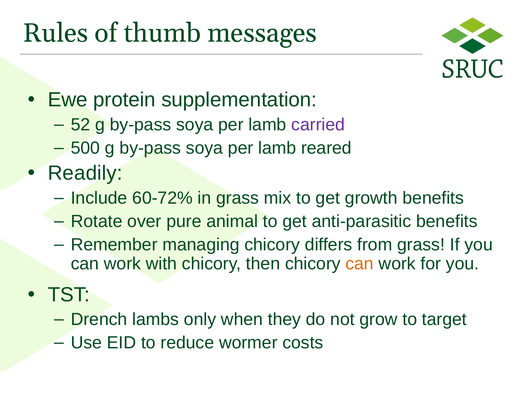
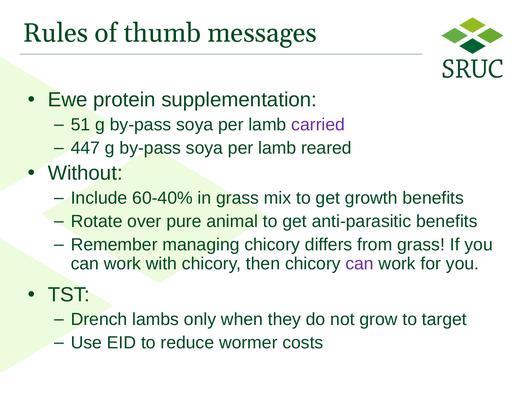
52: 52 -> 51
500: 500 -> 447
Readily: Readily -> Without
60-72%: 60-72% -> 60-40%
can at (360, 264) colour: orange -> purple
